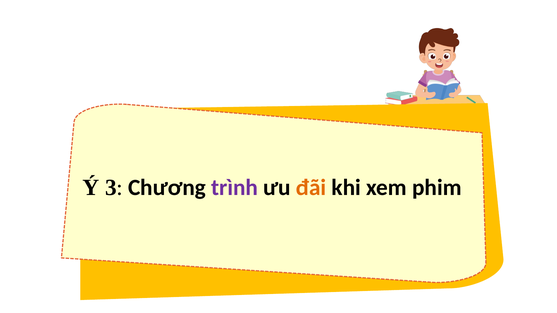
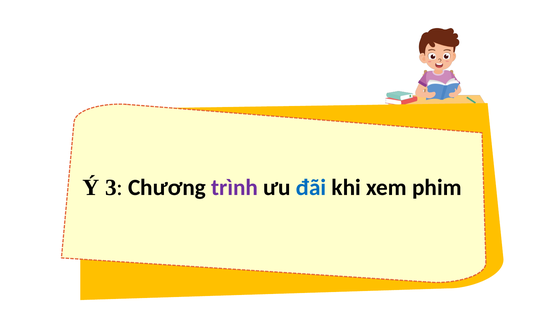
đãi colour: orange -> blue
